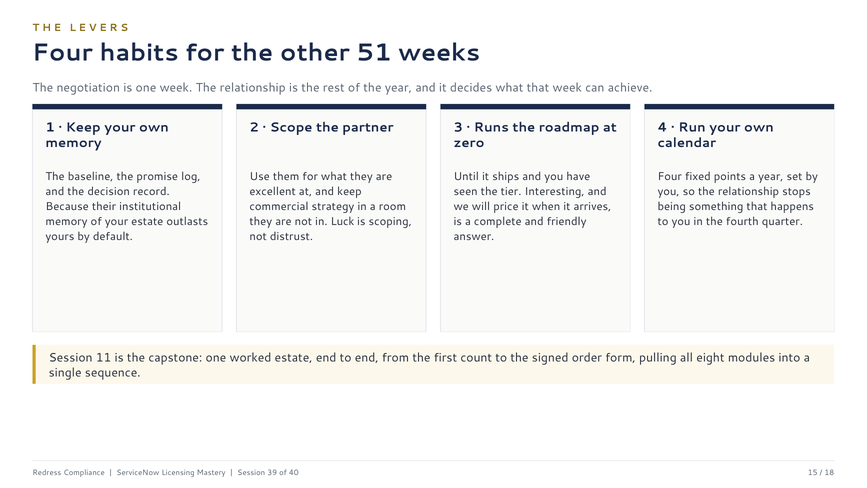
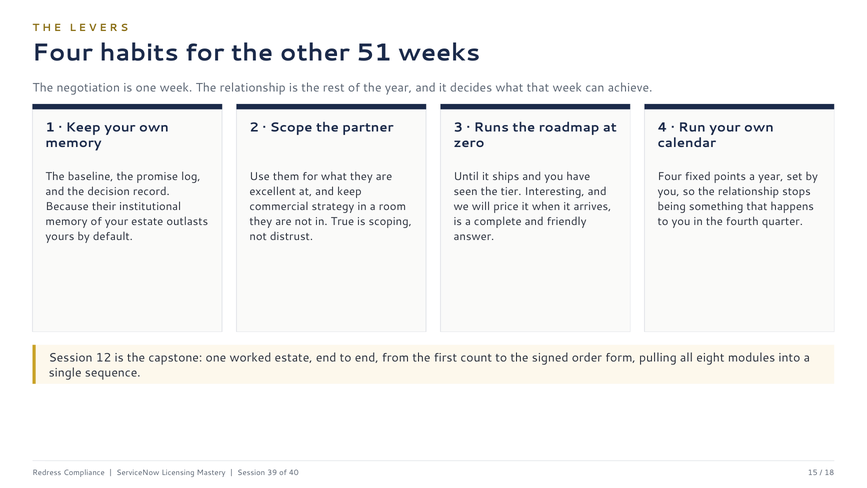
Luck: Luck -> True
11: 11 -> 12
